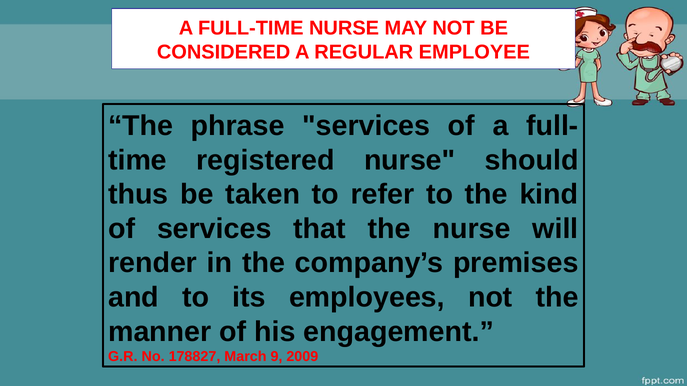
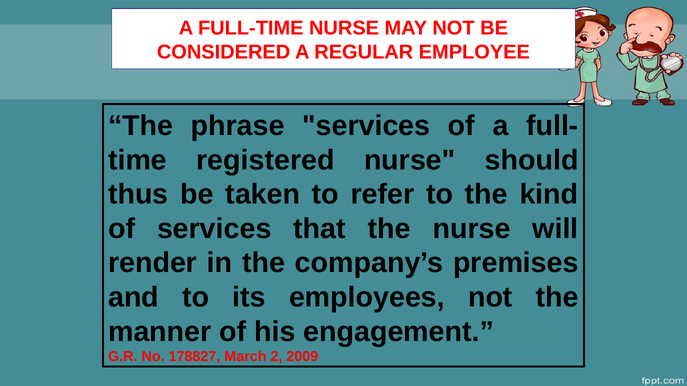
9: 9 -> 2
